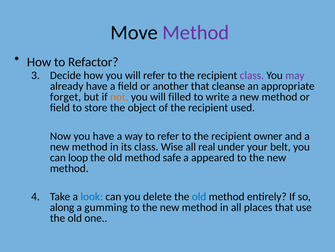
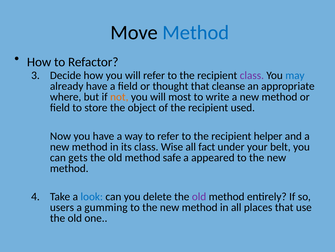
Method at (196, 32) colour: purple -> blue
may colour: purple -> blue
another: another -> thought
forget: forget -> where
filled: filled -> most
owner: owner -> helper
real: real -> fact
loop: loop -> gets
old at (199, 196) colour: blue -> purple
along: along -> users
